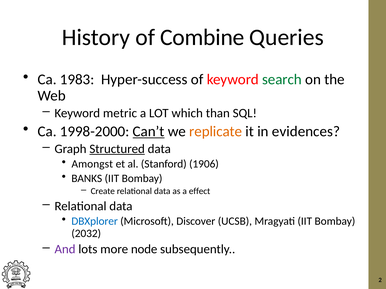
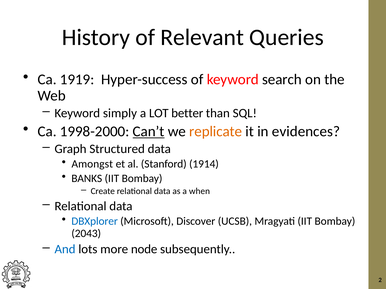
Combine: Combine -> Relevant
1983: 1983 -> 1919
search colour: green -> black
metric: metric -> simply
which: which -> better
Structured underline: present -> none
1906: 1906 -> 1914
effect: effect -> when
2032: 2032 -> 2043
And colour: purple -> blue
